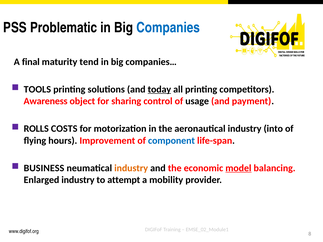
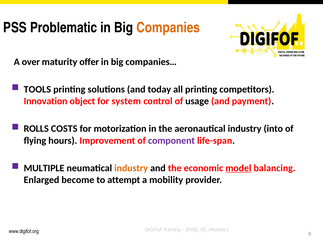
Companies colour: blue -> orange
final: final -> over
tend: tend -> offer
today underline: present -> none
Awareness: Awareness -> Innovation
sharing: sharing -> system
component colour: blue -> purple
BUSINESS: BUSINESS -> MULTIPLE
Enlarged industry: industry -> become
